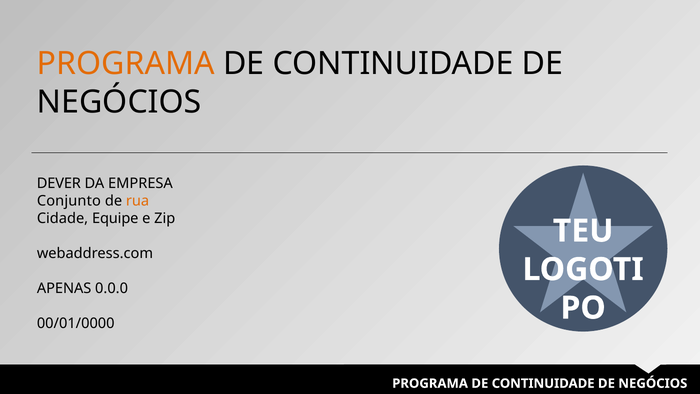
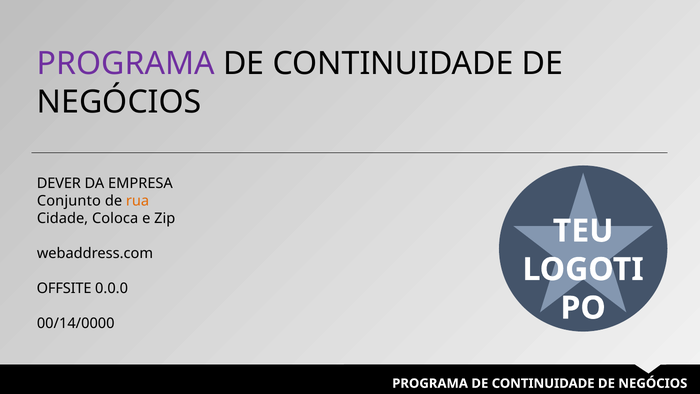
PROGRAMA at (126, 64) colour: orange -> purple
Equipe: Equipe -> Coloca
APENAS: APENAS -> OFFSITE
00/01/0000: 00/01/0000 -> 00/14/0000
